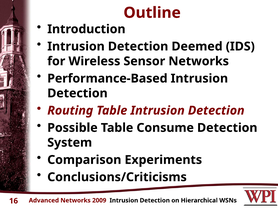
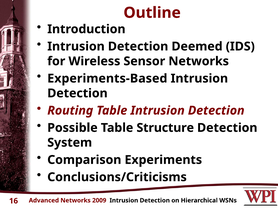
Performance-Based: Performance-Based -> Experiments-Based
Consume: Consume -> Structure
